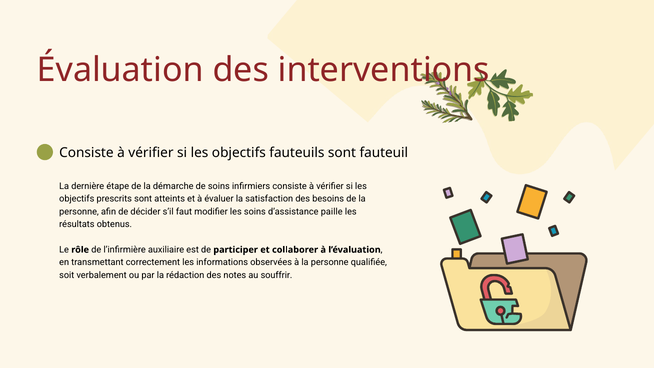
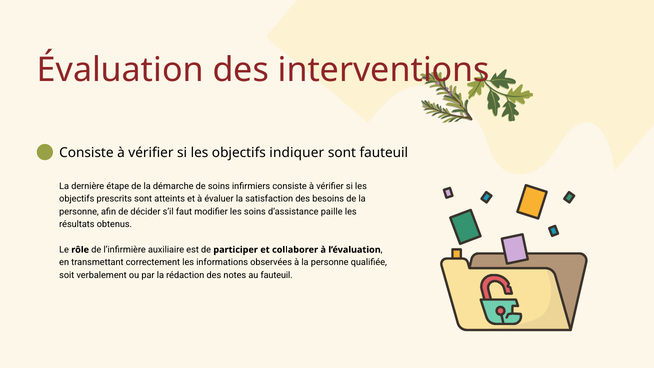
fauteuils: fauteuils -> indiquer
au souffrir: souffrir -> fauteuil
